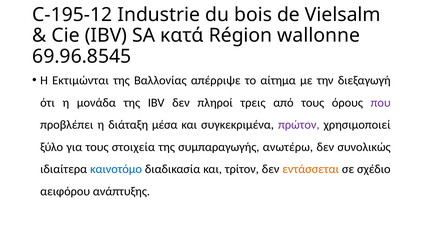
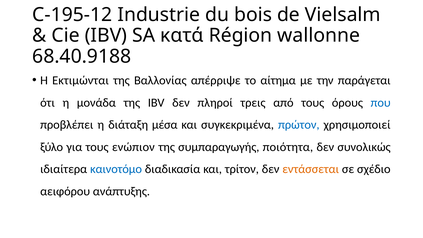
69.96.8545: 69.96.8545 -> 68.40.9188
διεξαγωγή: διεξαγωγή -> παράγεται
που colour: purple -> blue
πρώτον colour: purple -> blue
στοιχεία: στοιχεία -> ενώπιον
ανωτέρω: ανωτέρω -> ποιότητα
